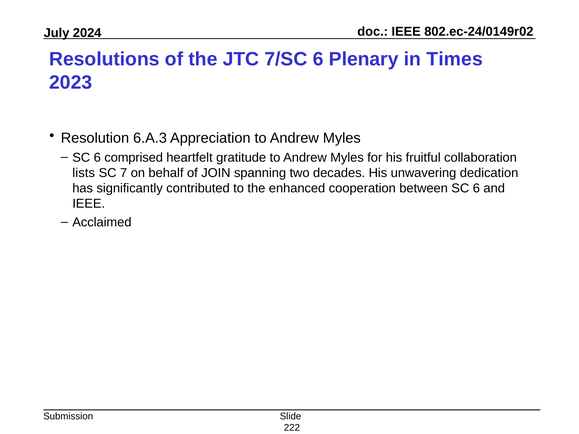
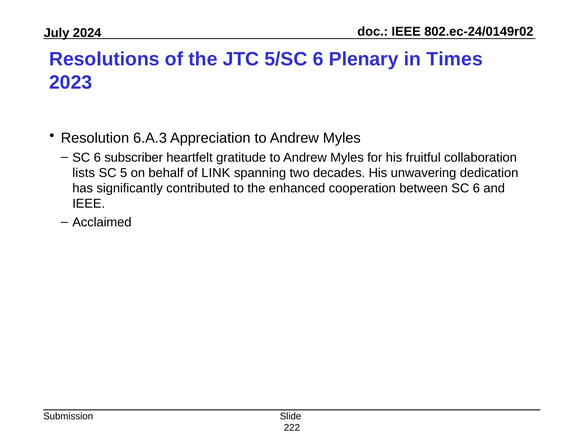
7/SC: 7/SC -> 5/SC
comprised: comprised -> subscriber
7: 7 -> 5
JOIN: JOIN -> LINK
